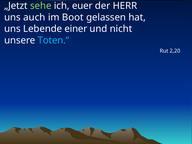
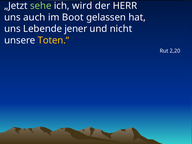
euer: euer -> wird
einer: einer -> jener
Toten.“ colour: light blue -> yellow
